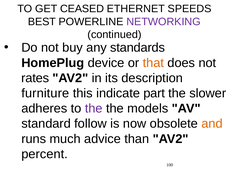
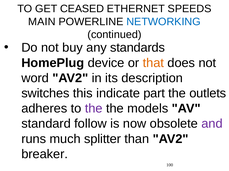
BEST: BEST -> MAIN
NETWORKING colour: purple -> blue
rates: rates -> word
furniture: furniture -> switches
slower: slower -> outlets
and colour: orange -> purple
advice: advice -> splitter
percent: percent -> breaker
